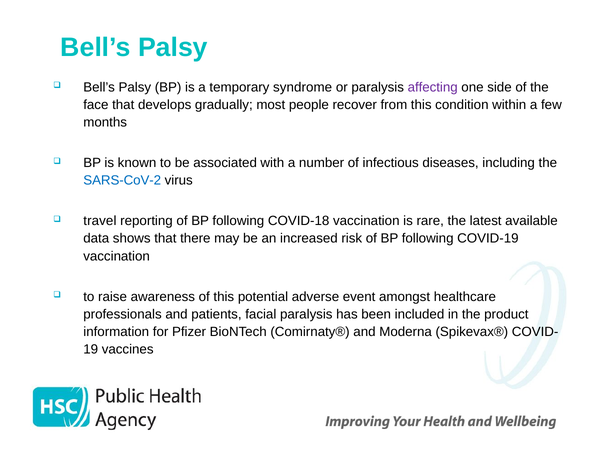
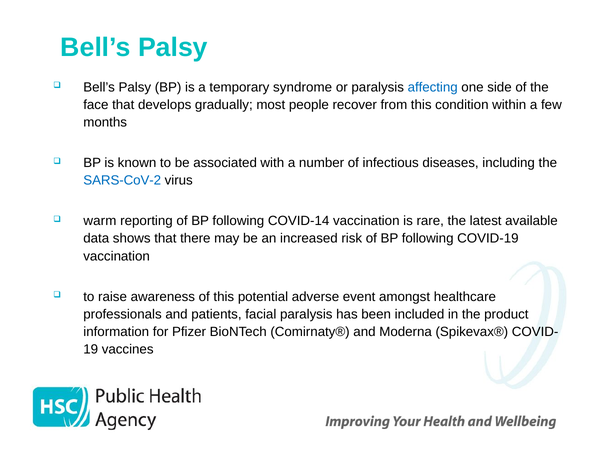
affecting colour: purple -> blue
travel: travel -> warm
COVID-18: COVID-18 -> COVID-14
